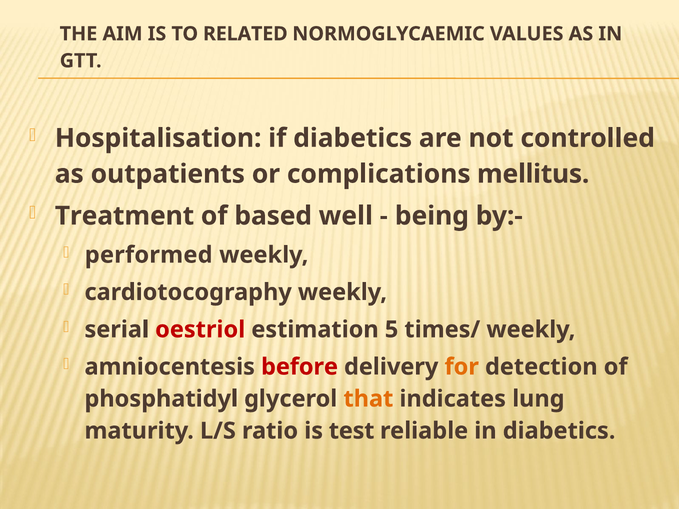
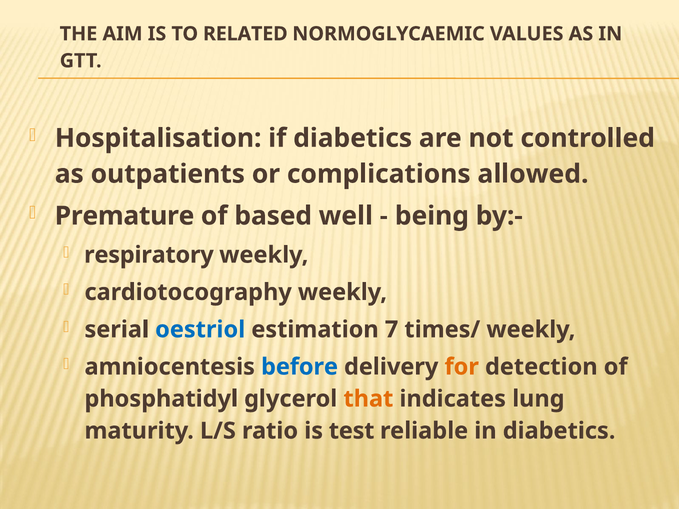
mellitus: mellitus -> allowed
Treatment: Treatment -> Premature
performed: performed -> respiratory
oestriol colour: red -> blue
5: 5 -> 7
before colour: red -> blue
